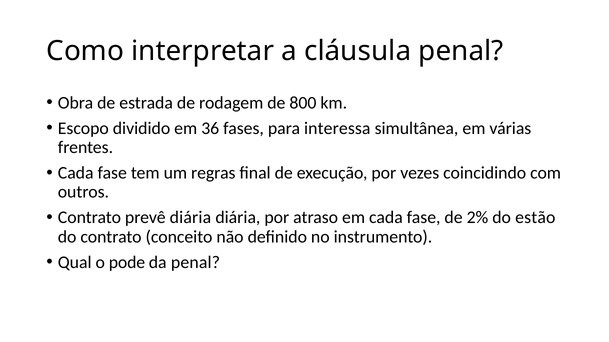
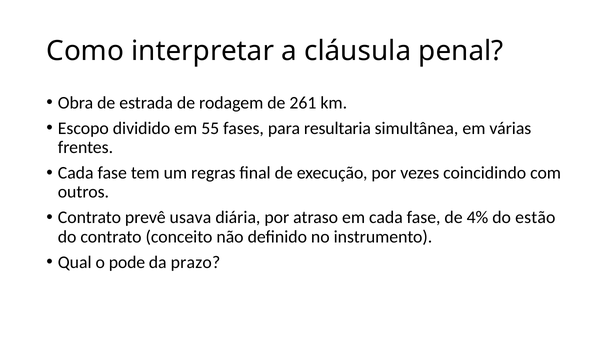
800: 800 -> 261
36: 36 -> 55
interessa: interessa -> resultaria
prevê diária: diária -> usava
2%: 2% -> 4%
da penal: penal -> prazo
